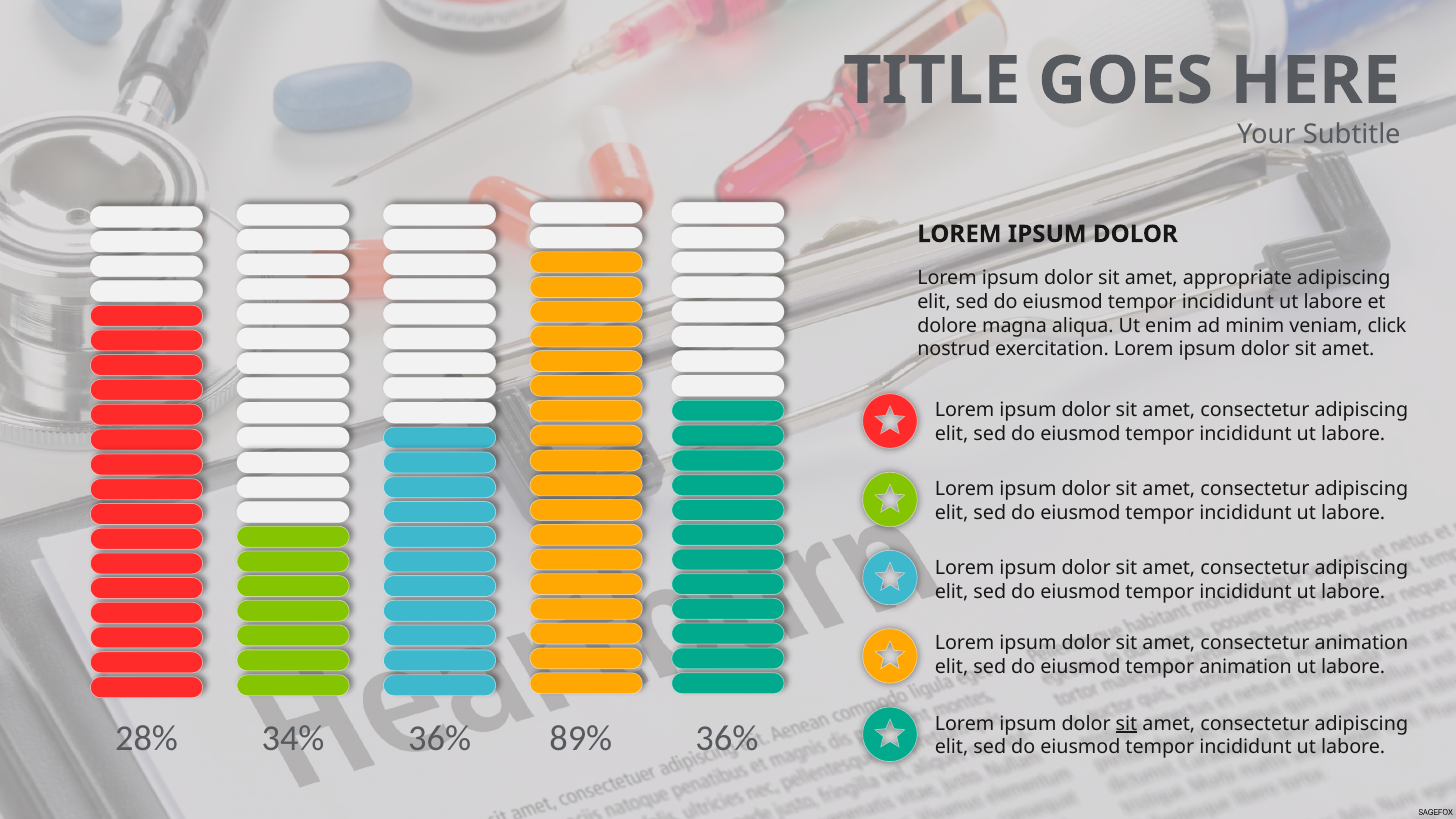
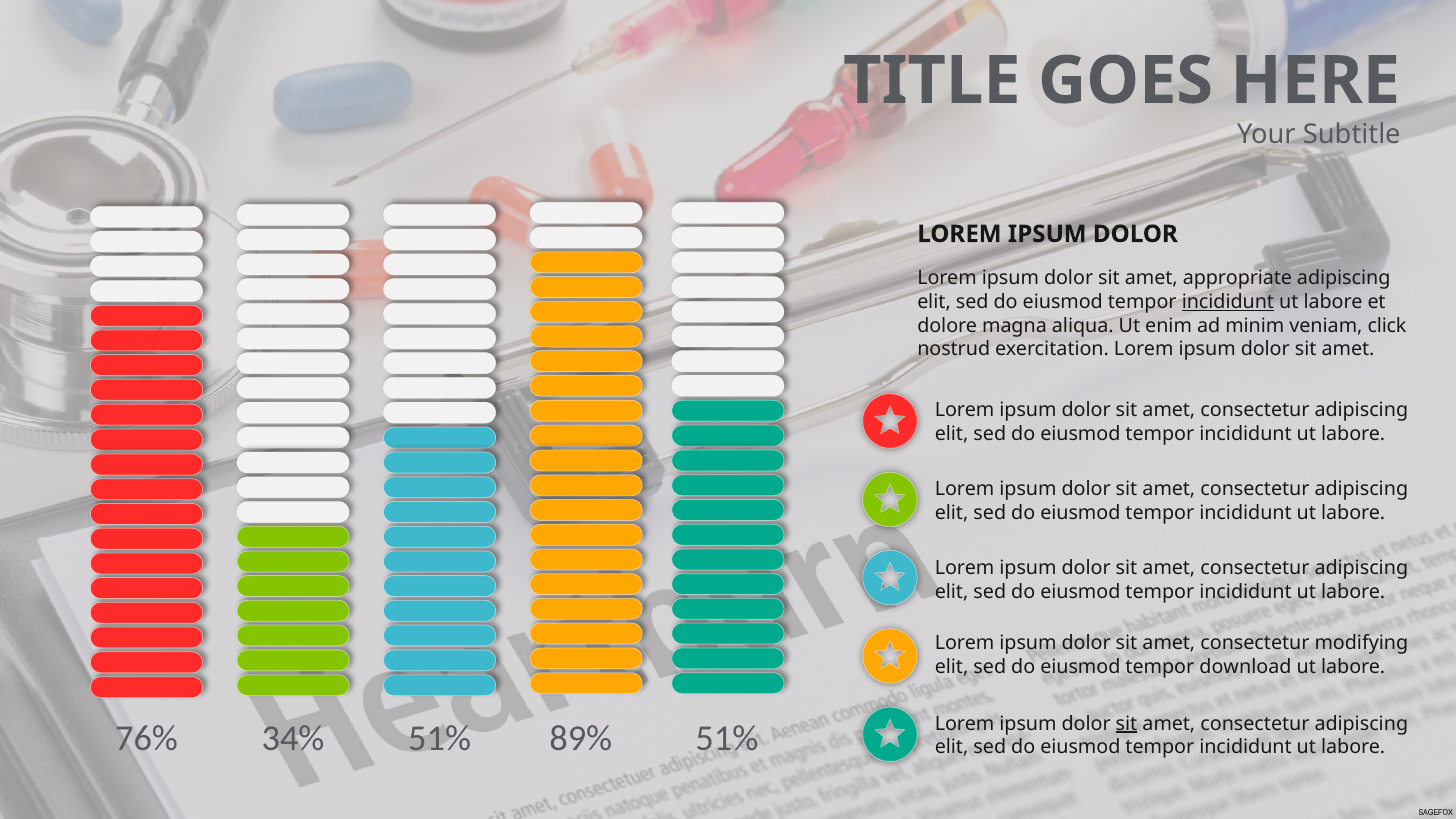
incididunt at (1228, 302) underline: none -> present
consectetur animation: animation -> modifying
tempor animation: animation -> download
28%: 28% -> 76%
34% 36%: 36% -> 51%
89% 36%: 36% -> 51%
